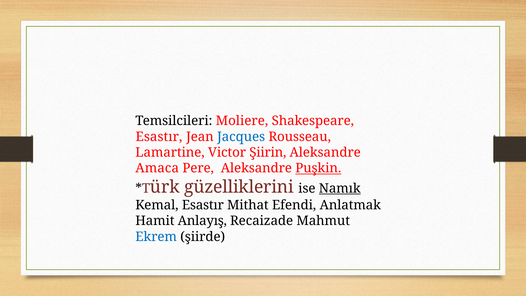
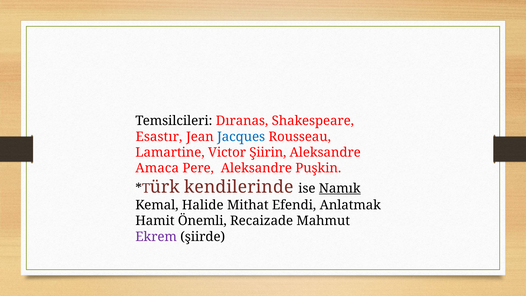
Moliere: Moliere -> Dıranas
Puşkin underline: present -> none
güzelliklerini: güzelliklerini -> kendilerinde
Kemal Esastır: Esastır -> Halide
Anlayış: Anlayış -> Önemli
Ekrem colour: blue -> purple
